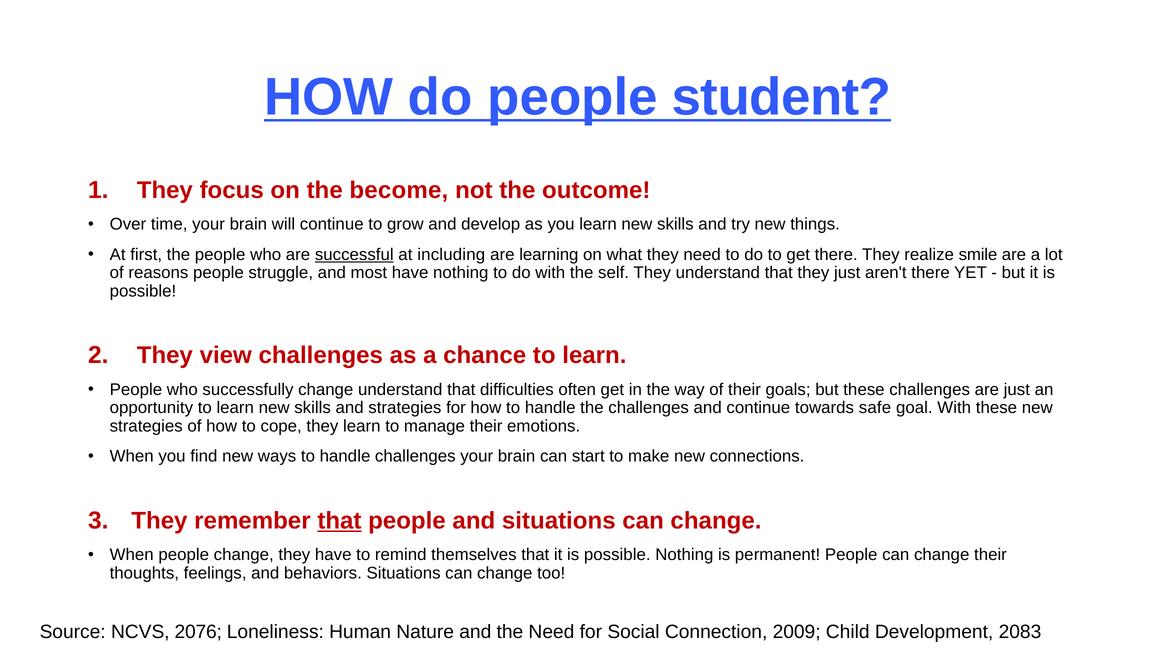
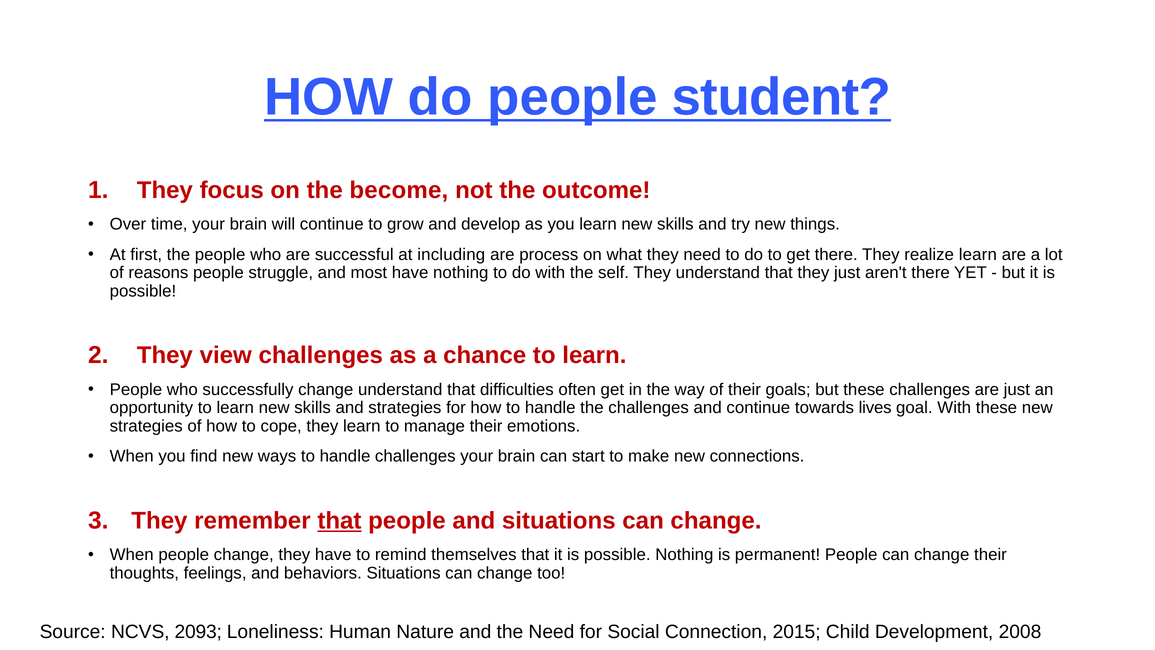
successful underline: present -> none
learning: learning -> process
realize smile: smile -> learn
safe: safe -> lives
2076: 2076 -> 2093
2009: 2009 -> 2015
2083: 2083 -> 2008
